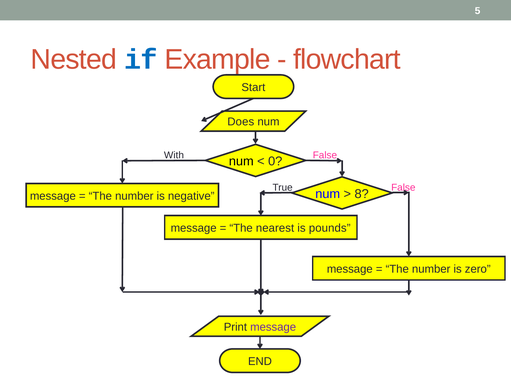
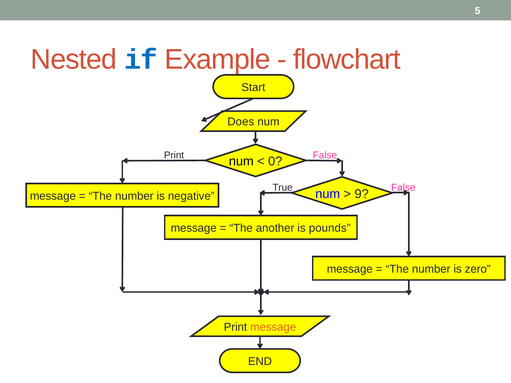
With at (174, 155): With -> Print
8: 8 -> 9
nearest: nearest -> another
message at (273, 327) colour: purple -> orange
